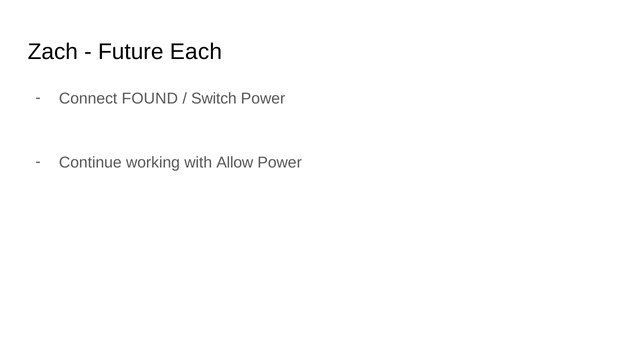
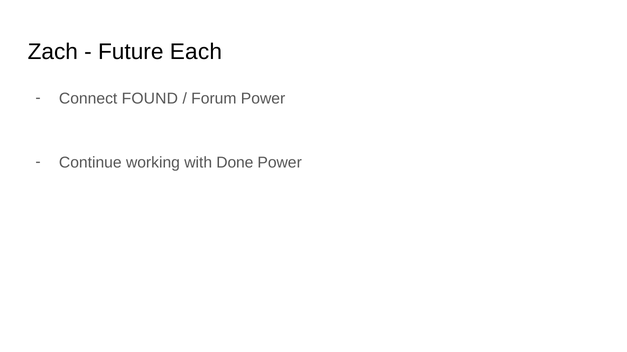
Switch: Switch -> Forum
Allow: Allow -> Done
